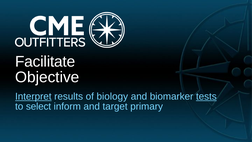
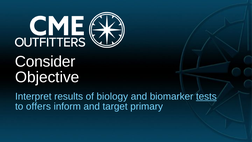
Facilitate: Facilitate -> Consider
Interpret underline: present -> none
select: select -> offers
